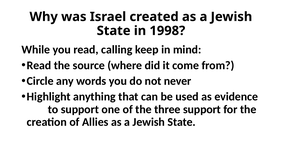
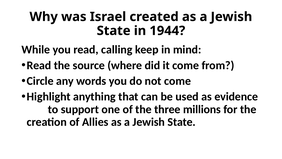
1998: 1998 -> 1944
not never: never -> come
three support: support -> millions
